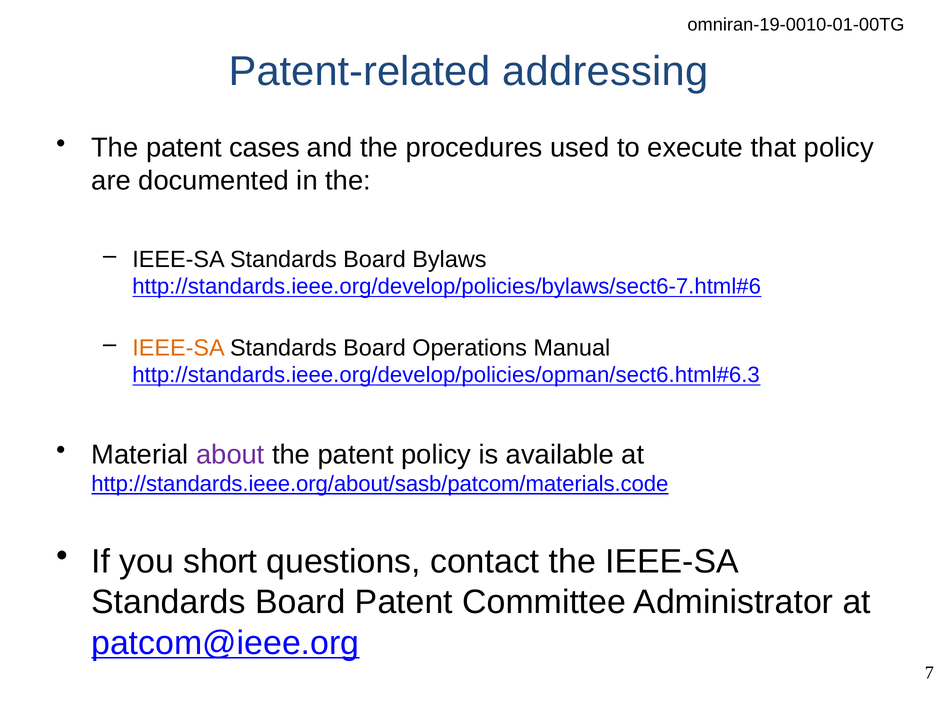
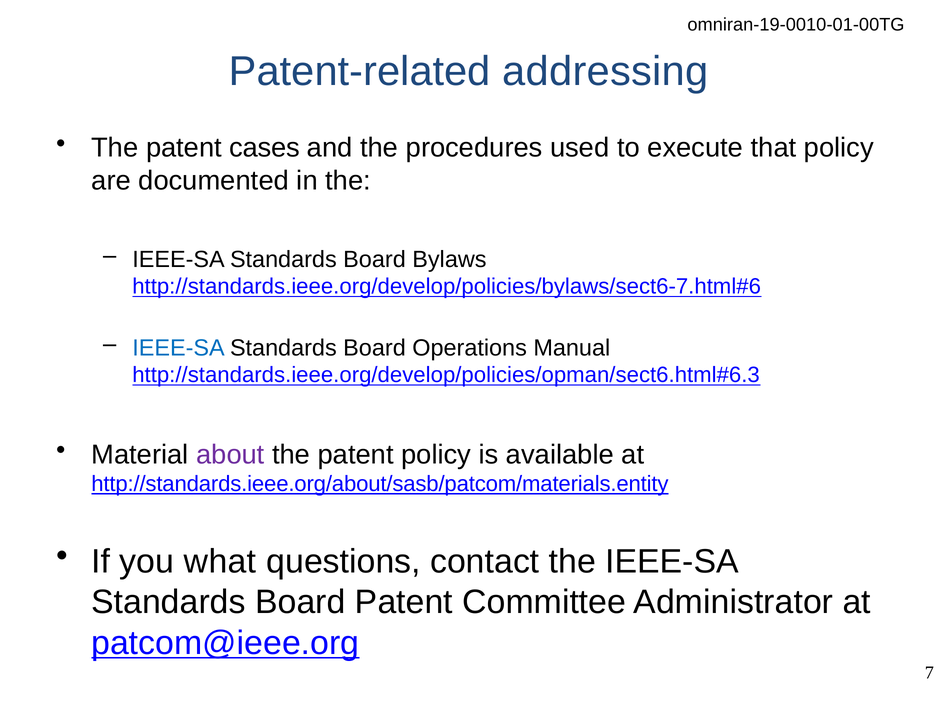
IEEE-SA at (179, 348) colour: orange -> blue
http://standards.ieee.org/about/sasb/patcom/materials.code: http://standards.ieee.org/about/sasb/patcom/materials.code -> http://standards.ieee.org/about/sasb/patcom/materials.entity
short: short -> what
